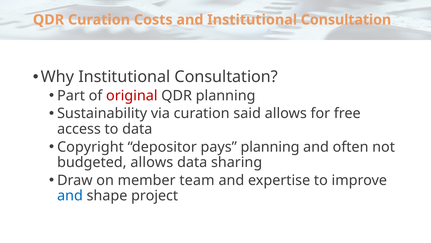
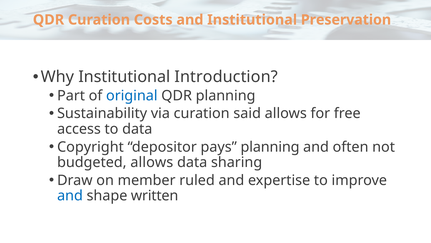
and Institutional Consultation: Consultation -> Preservation
Why Institutional Consultation: Consultation -> Introduction
original colour: red -> blue
team: team -> ruled
project: project -> written
